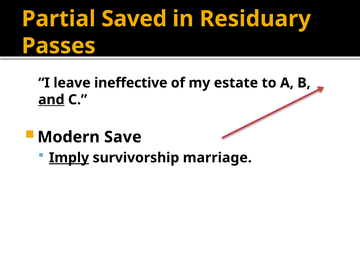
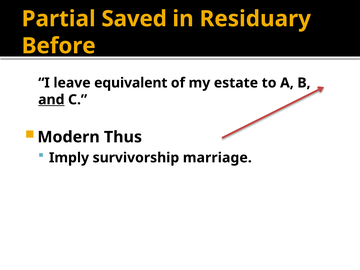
Passes: Passes -> Before
ineffective: ineffective -> equivalent
Save: Save -> Thus
Imply underline: present -> none
